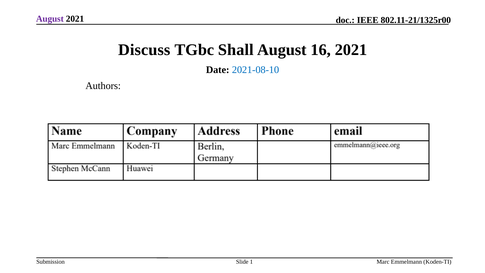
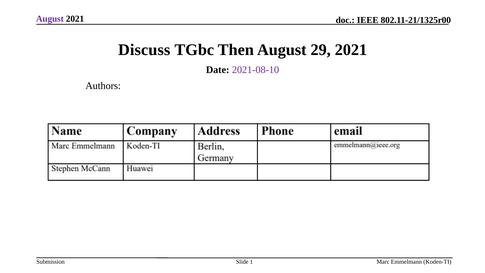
Shall: Shall -> Then
16: 16 -> 29
2021-08-10 colour: blue -> purple
